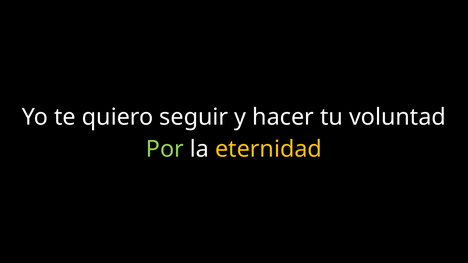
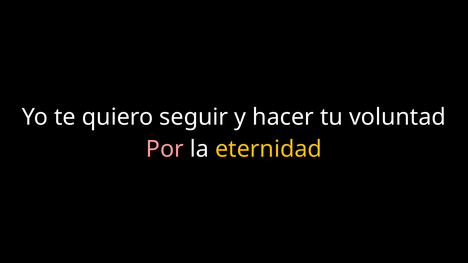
Por colour: light green -> pink
